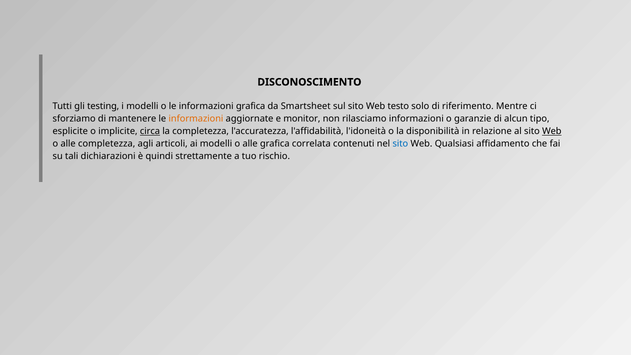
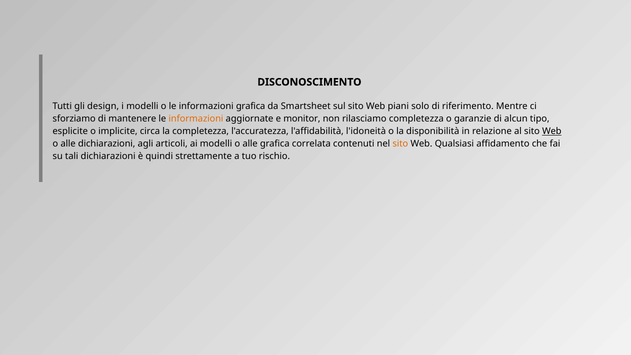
testing: testing -> design
testo: testo -> piani
rilasciamo informazioni: informazioni -> completezza
circa underline: present -> none
alle completezza: completezza -> dichiarazioni
sito at (400, 144) colour: blue -> orange
